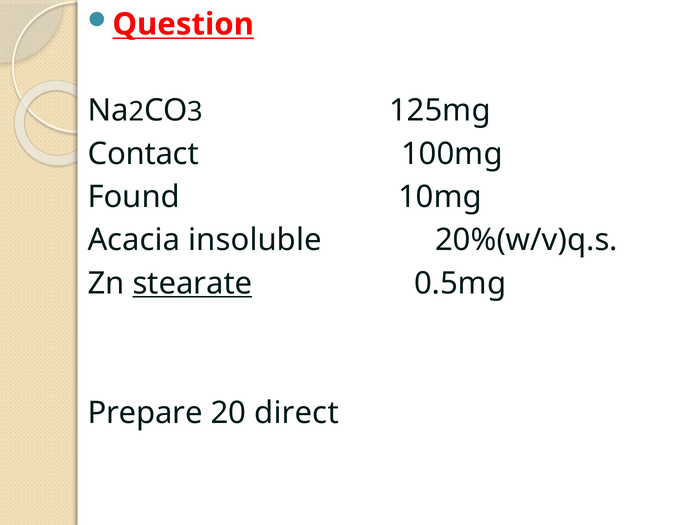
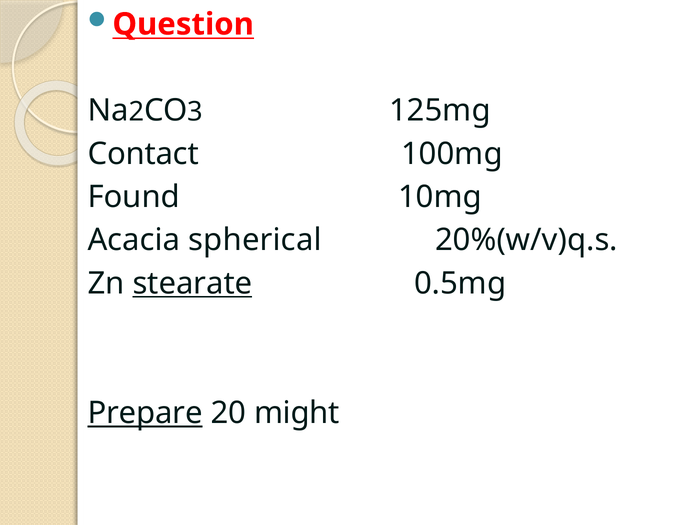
insoluble: insoluble -> spherical
Prepare underline: none -> present
direct: direct -> might
